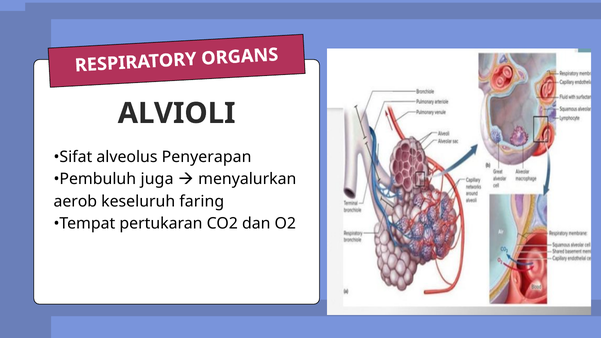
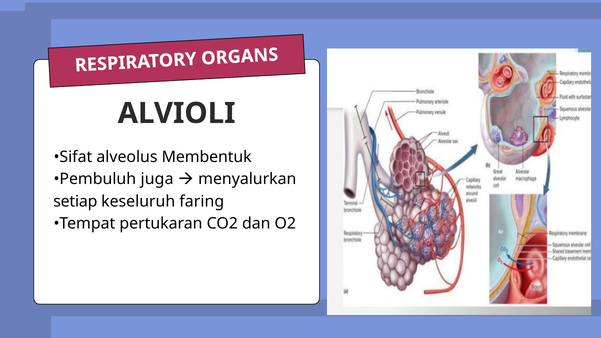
Penyerapan: Penyerapan -> Membentuk
aerob: aerob -> setiap
